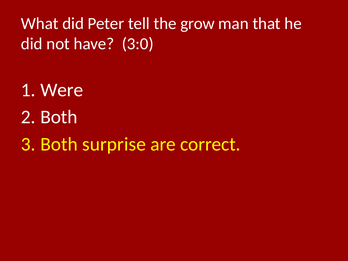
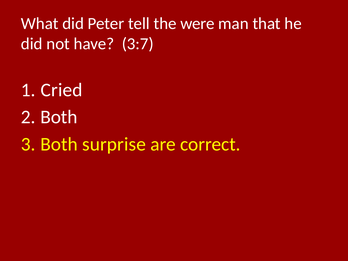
grow: grow -> were
3:0: 3:0 -> 3:7
Were: Were -> Cried
